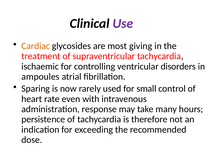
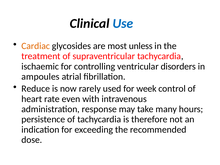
Use colour: purple -> blue
giving: giving -> unless
Sparing: Sparing -> Reduce
small: small -> week
